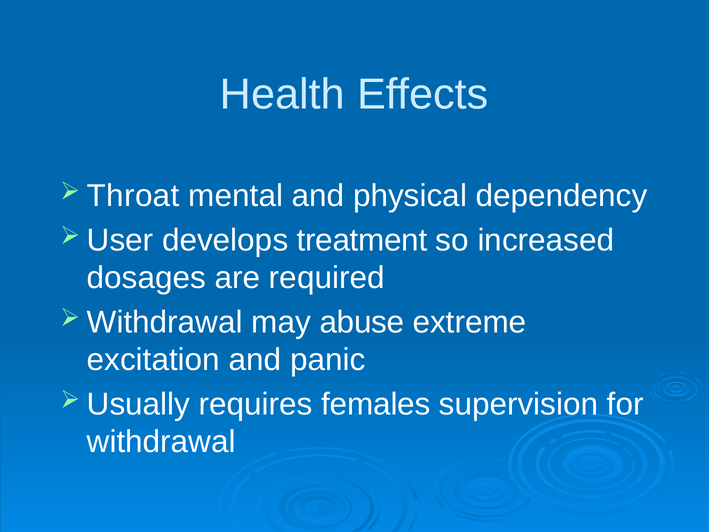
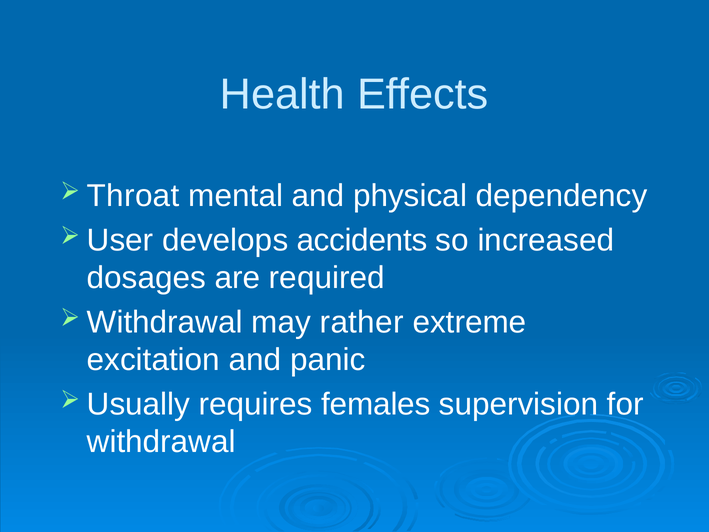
treatment: treatment -> accidents
abuse: abuse -> rather
